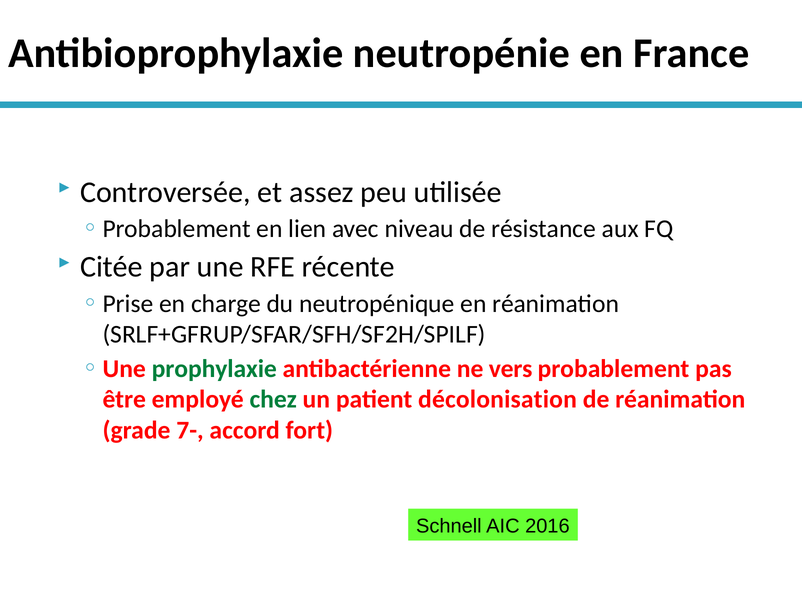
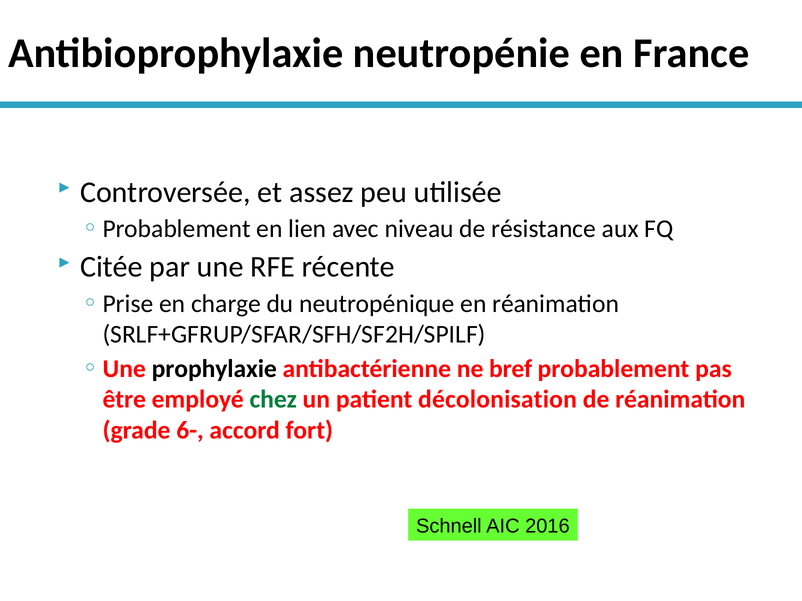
prophylaxie colour: green -> black
vers: vers -> bref
7-: 7- -> 6-
